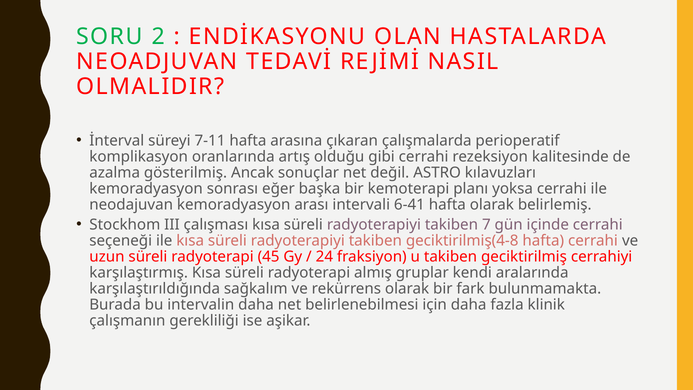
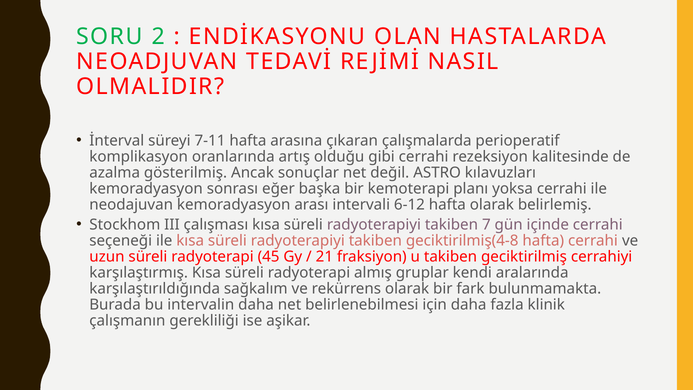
6-41: 6-41 -> 6-12
24: 24 -> 21
